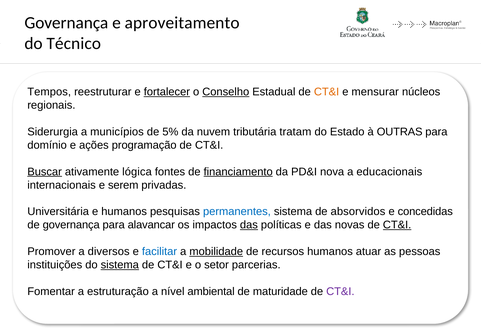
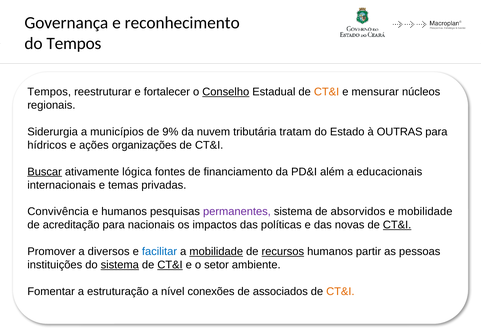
aproveitamento: aproveitamento -> reconhecimento
do Técnico: Técnico -> Tempos
fortalecer underline: present -> none
5%: 5% -> 9%
domínio: domínio -> hídricos
programação: programação -> organizações
financiamento underline: present -> none
nova: nova -> além
serem: serem -> temas
Universitária: Universitária -> Convivência
permanentes colour: blue -> purple
e concedidas: concedidas -> mobilidade
de governança: governança -> acreditação
alavancar: alavancar -> nacionais
das at (249, 225) underline: present -> none
recursos underline: none -> present
atuar: atuar -> partir
CT&I at (170, 265) underline: none -> present
parcerias: parcerias -> ambiente
ambiental: ambiental -> conexões
maturidade: maturidade -> associados
CT&I at (340, 292) colour: purple -> orange
